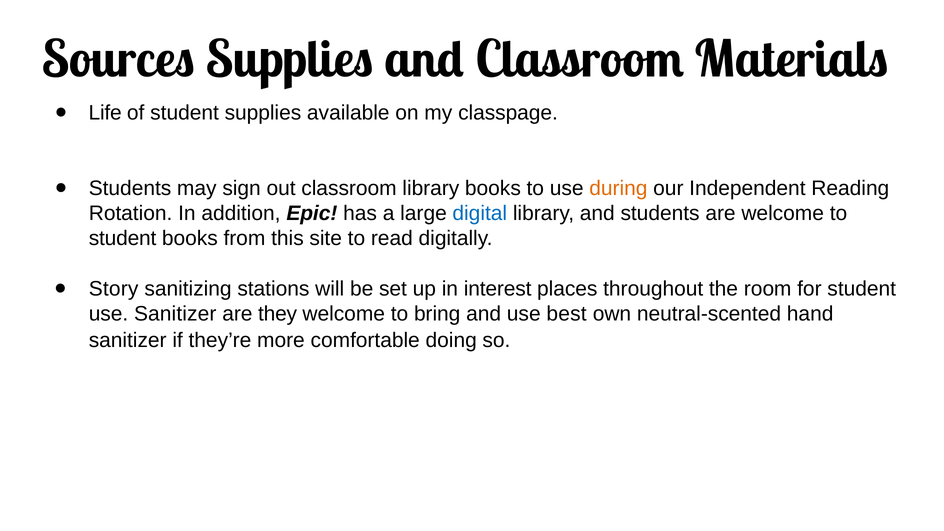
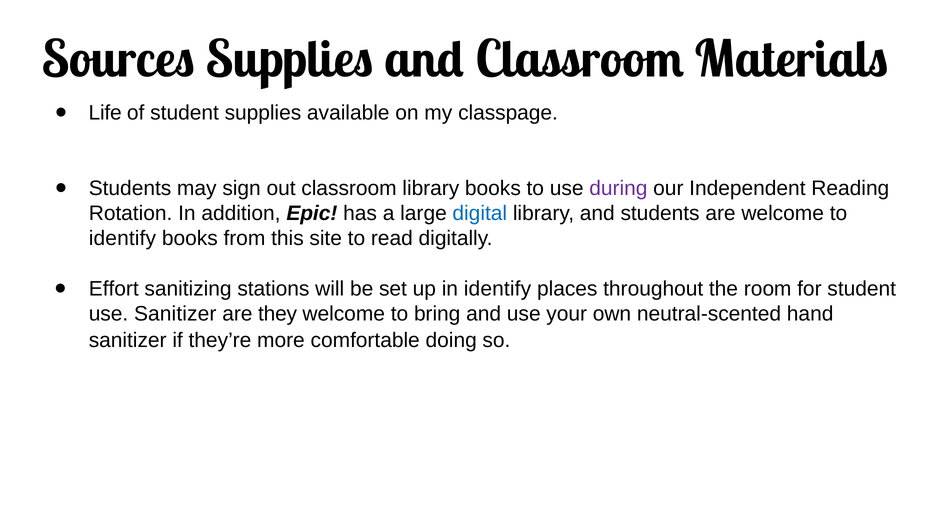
during colour: orange -> purple
student at (123, 238): student -> identify
Story: Story -> Effort
in interest: interest -> identify
best: best -> your
